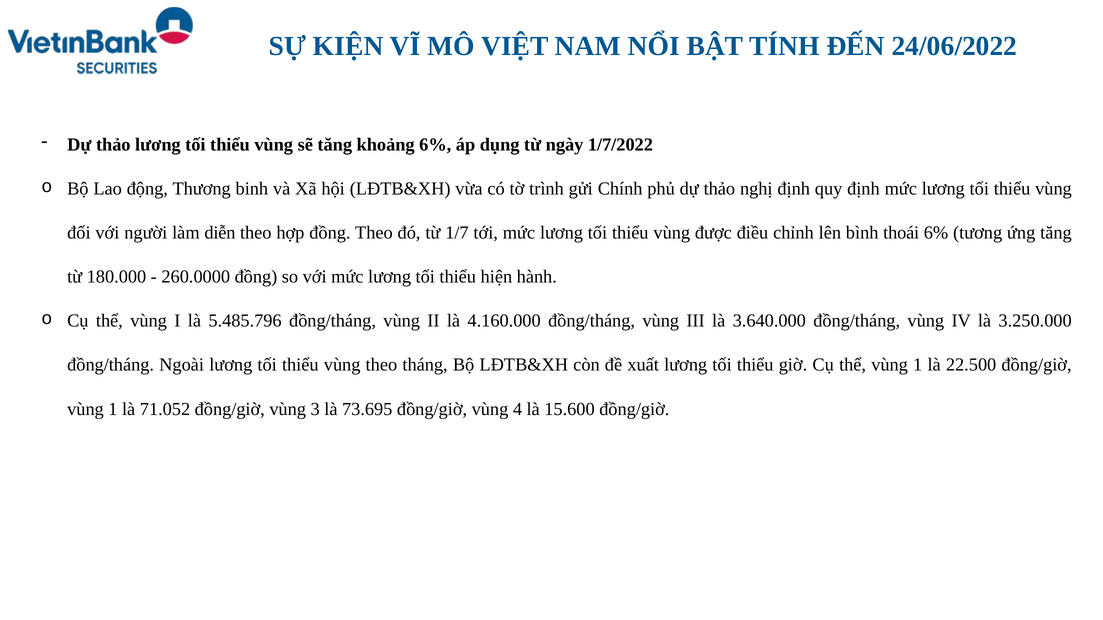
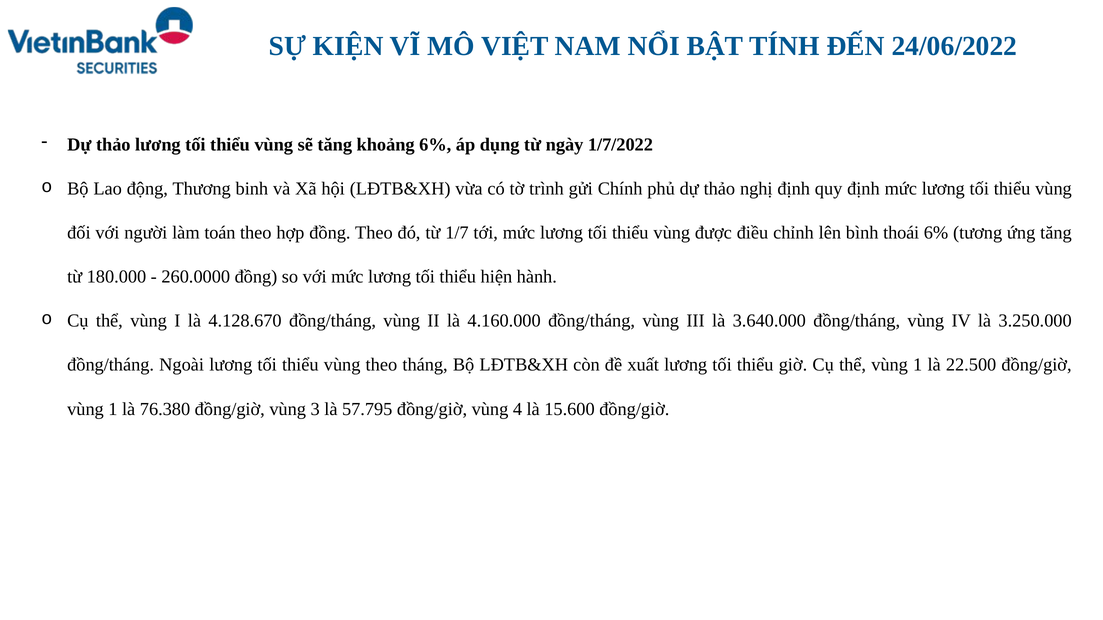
diễn: diễn -> toán
5.485.796: 5.485.796 -> 4.128.670
71.052: 71.052 -> 76.380
73.695: 73.695 -> 57.795
